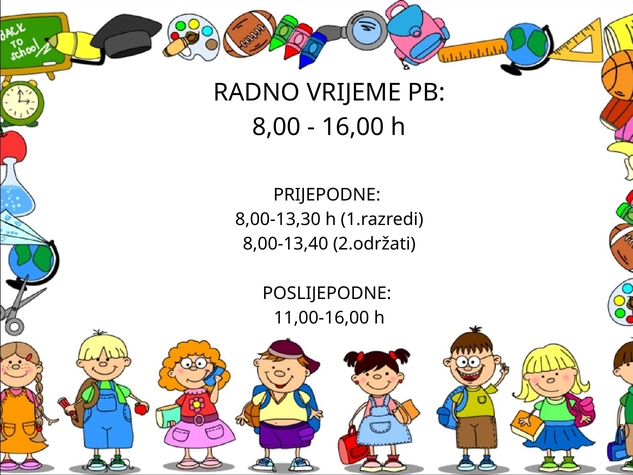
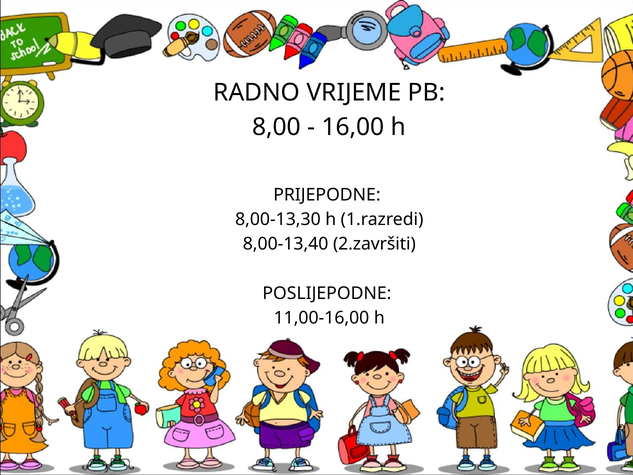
2.održati: 2.održati -> 2.završiti
